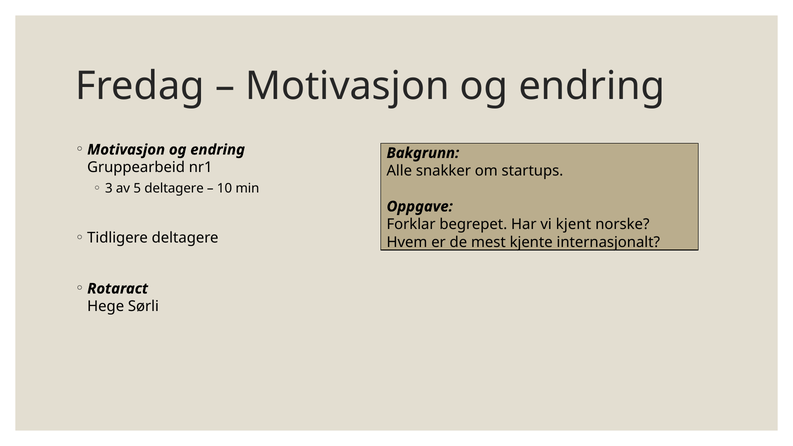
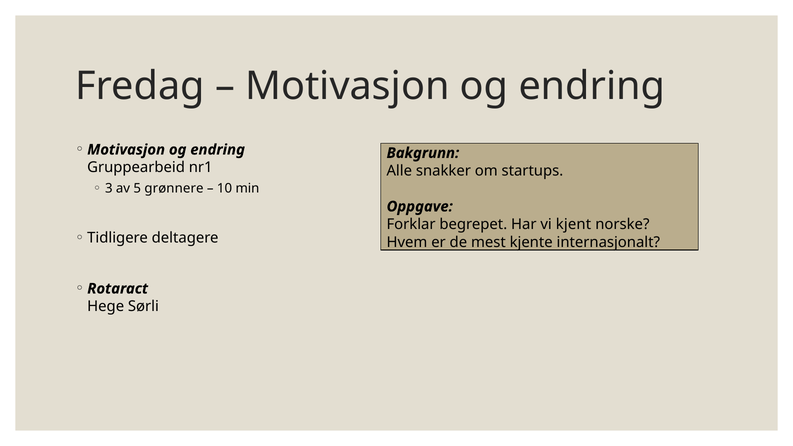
5 deltagere: deltagere -> grønnere
